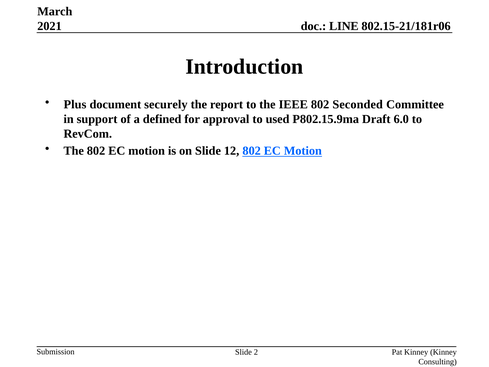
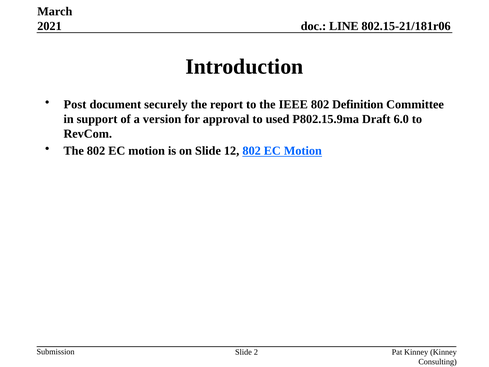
Plus: Plus -> Post
Seconded: Seconded -> Definition
defined: defined -> version
